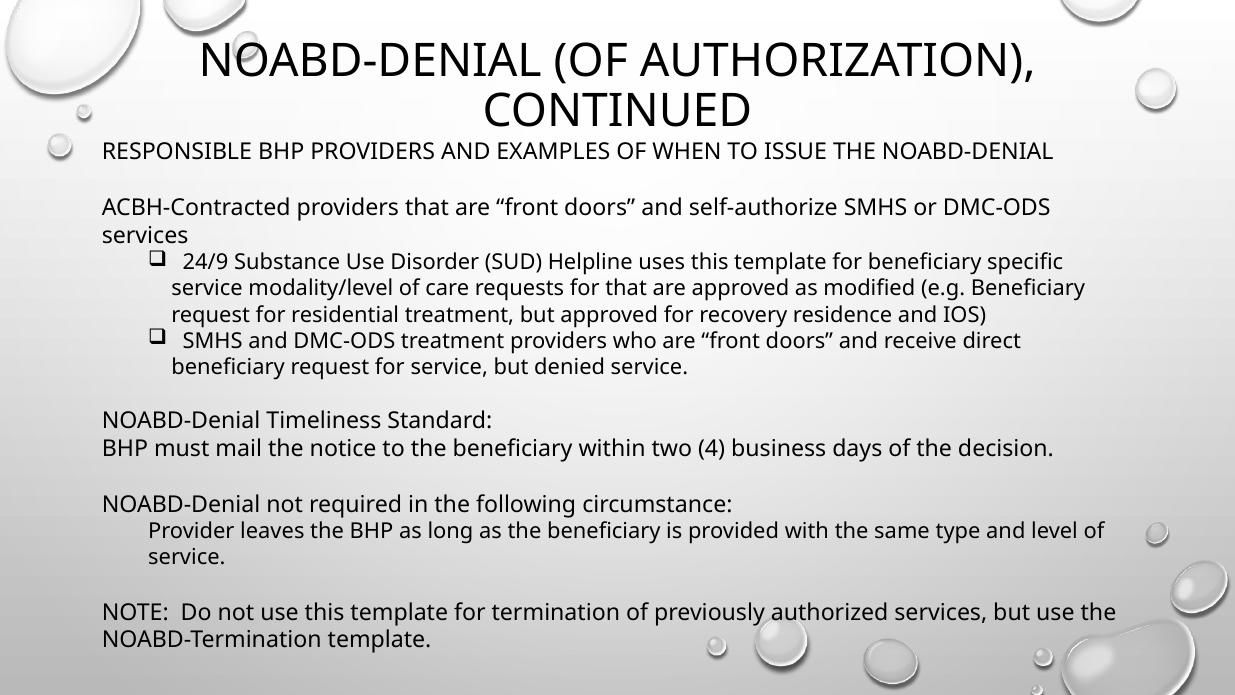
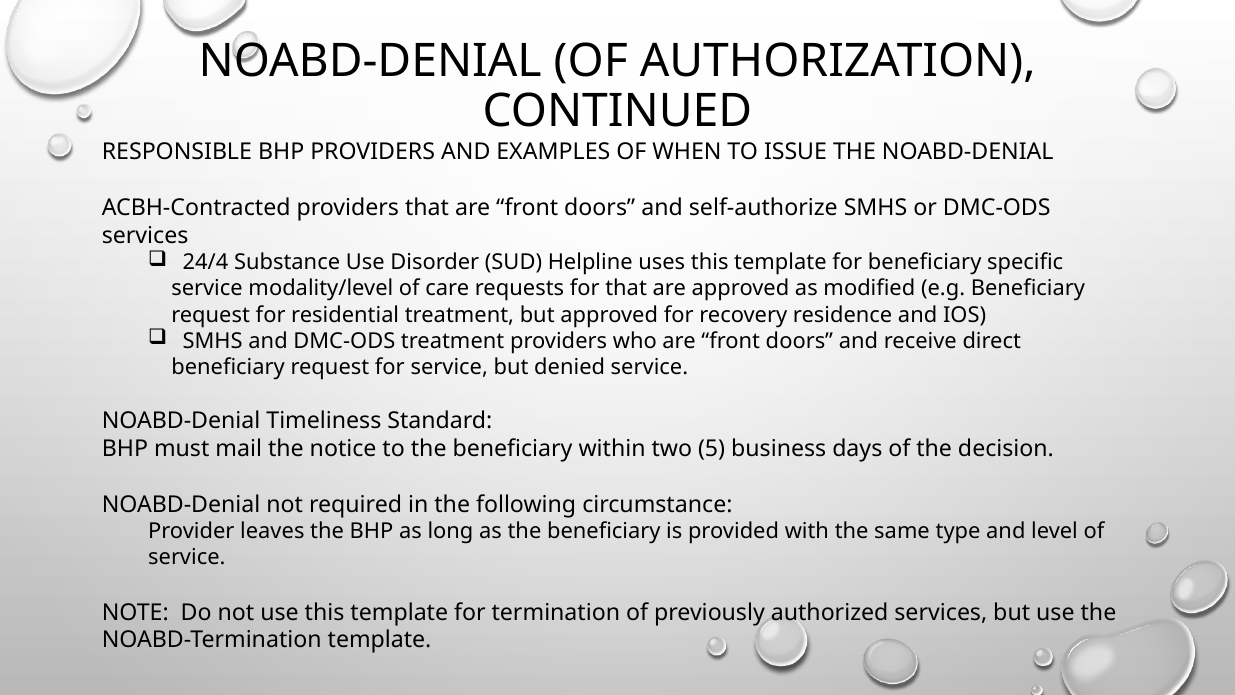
24/9: 24/9 -> 24/4
4: 4 -> 5
